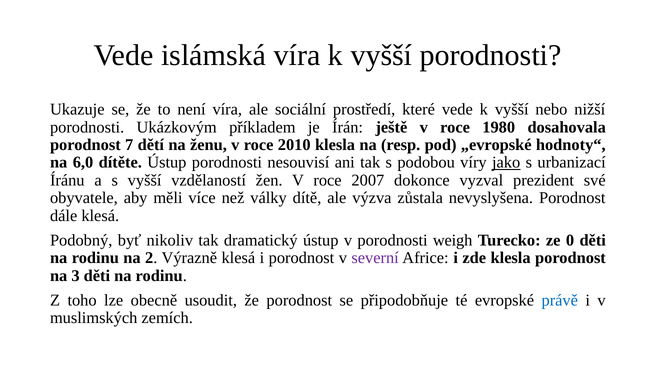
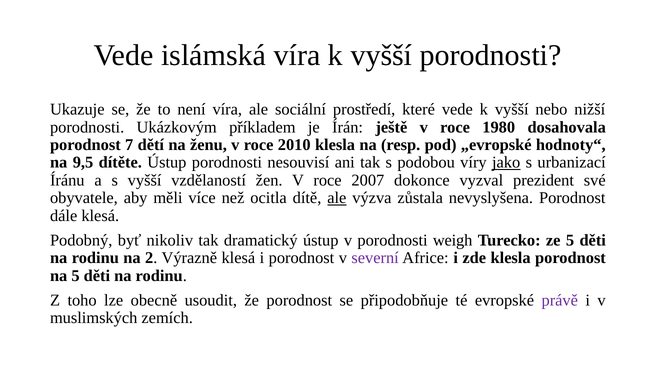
6,0: 6,0 -> 9,5
války: války -> ocitla
ale at (337, 198) underline: none -> present
ze 0: 0 -> 5
na 3: 3 -> 5
právě colour: blue -> purple
